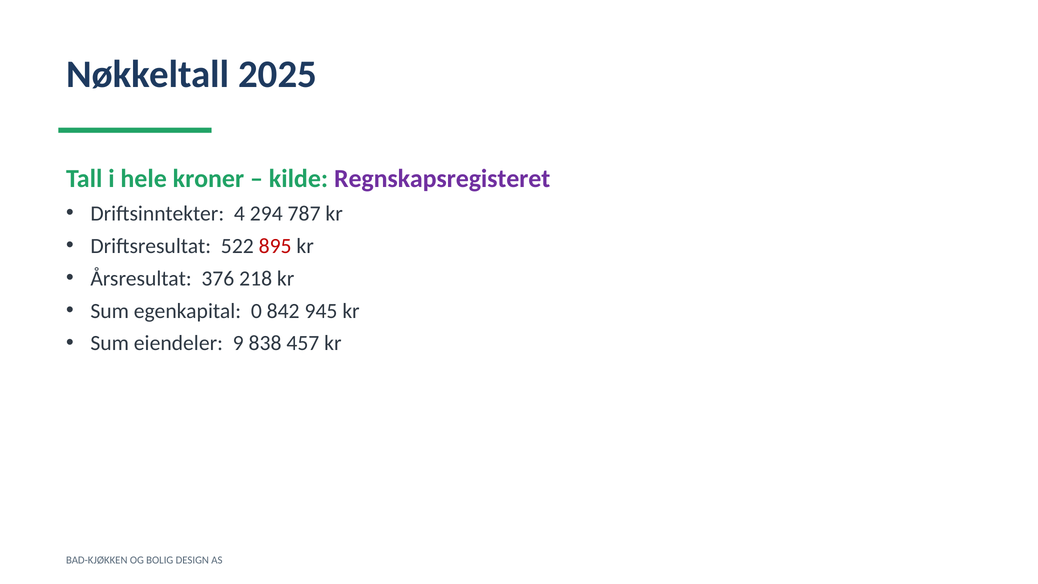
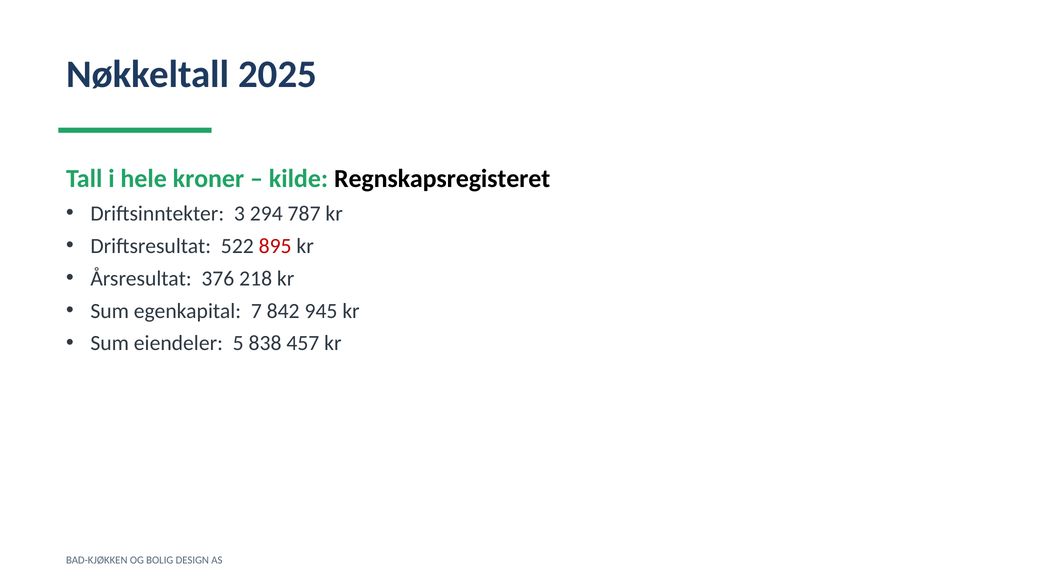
Regnskapsregisteret colour: purple -> black
4: 4 -> 3
0: 0 -> 7
9: 9 -> 5
